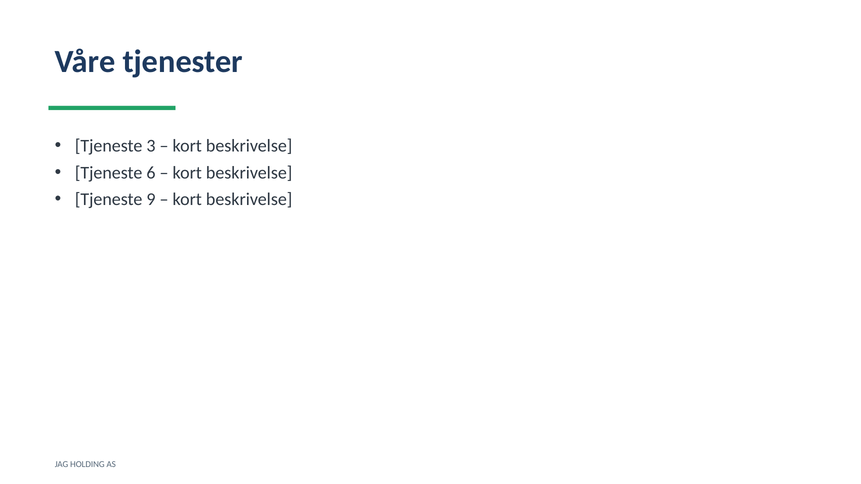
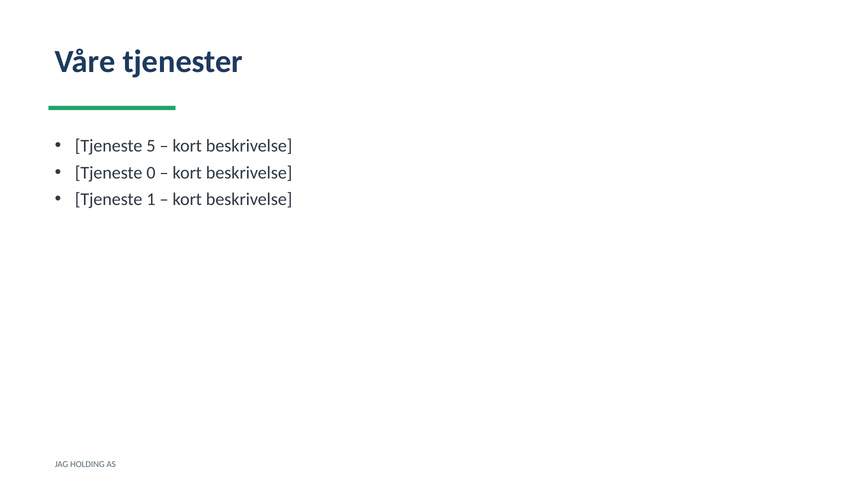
3: 3 -> 5
6: 6 -> 0
9: 9 -> 1
